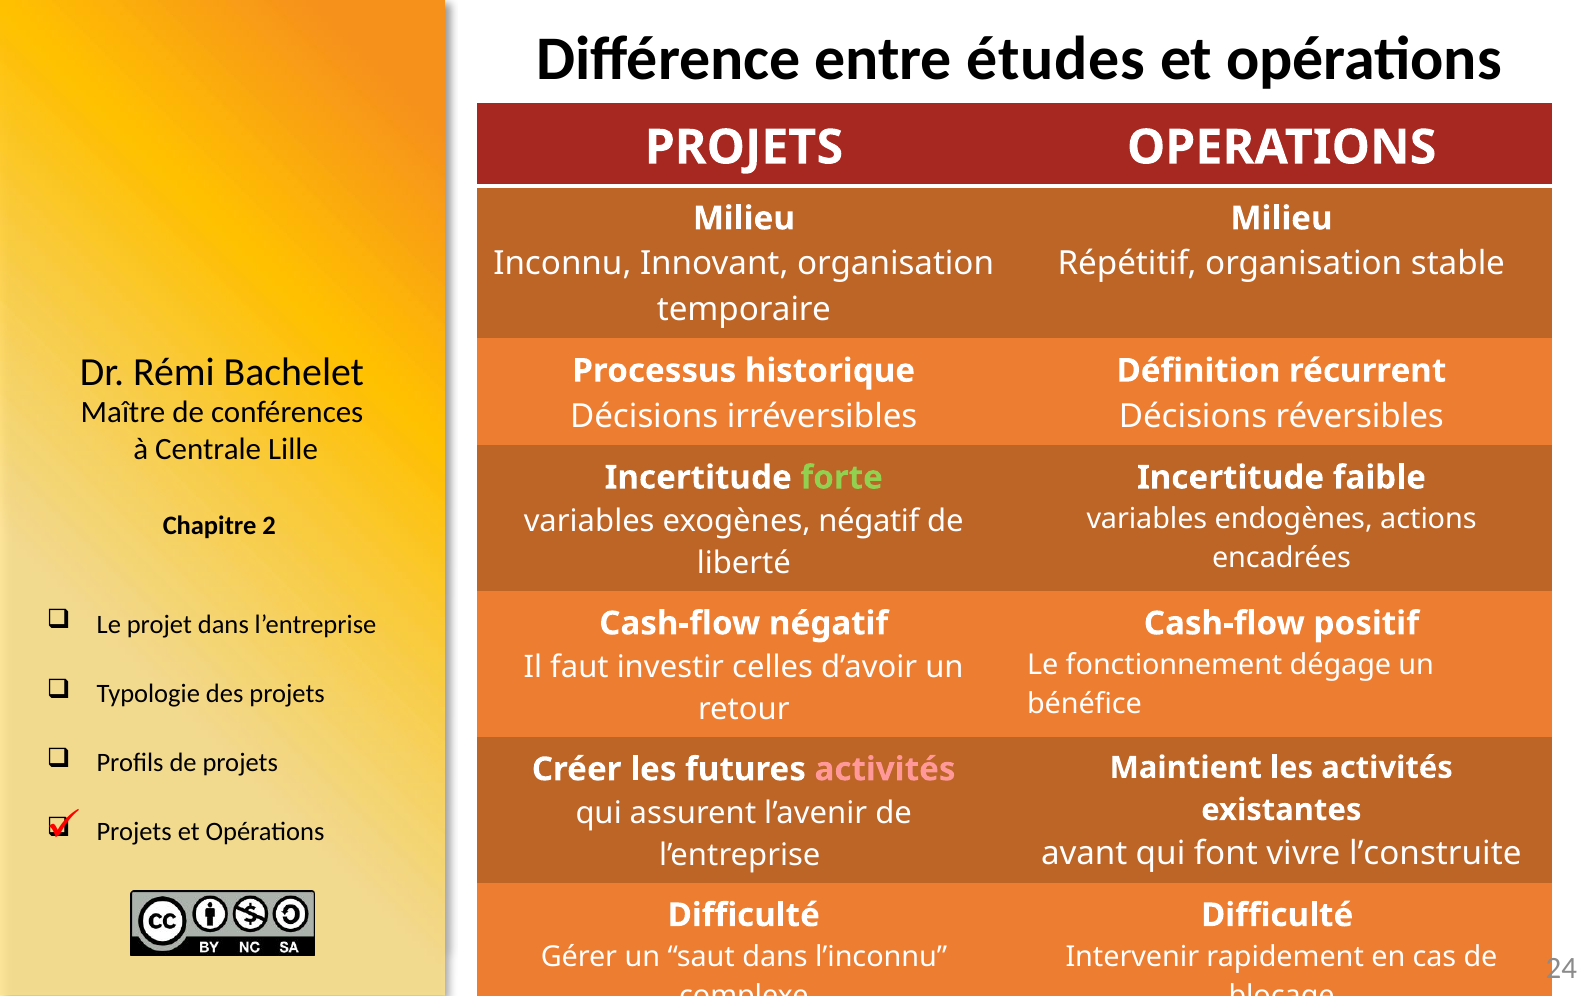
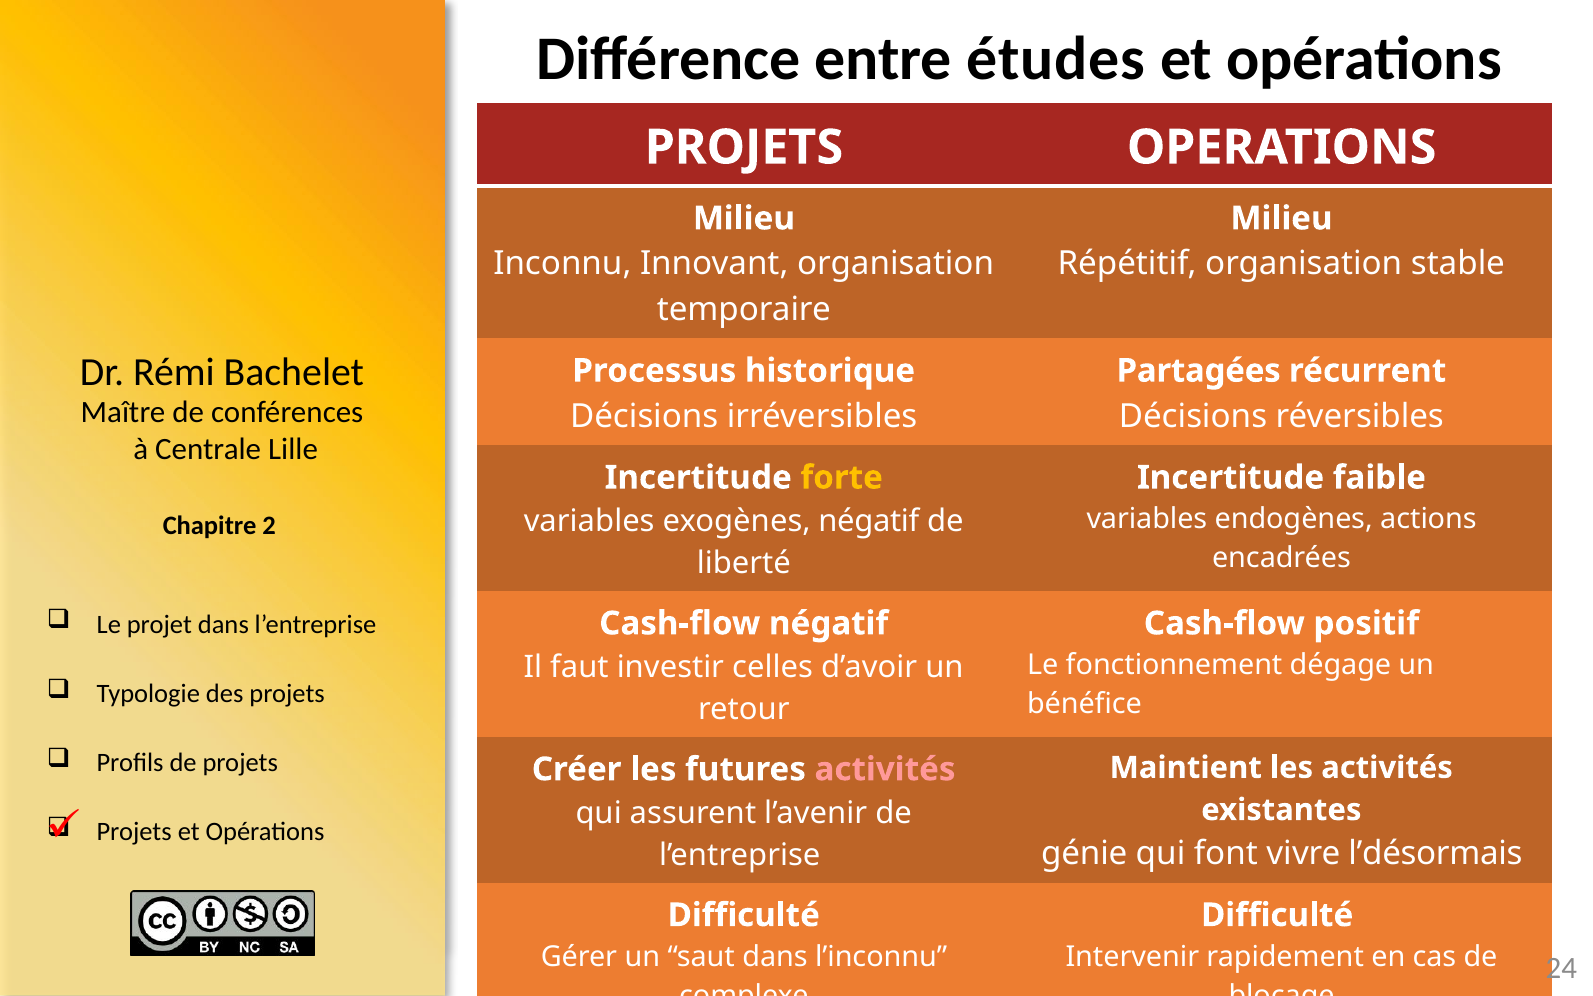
Définition: Définition -> Partagées
forte colour: light green -> yellow
avant: avant -> génie
l’construite: l’construite -> l’désormais
